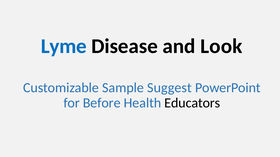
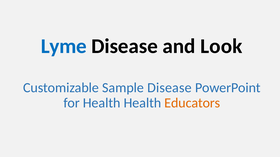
Sample Suggest: Suggest -> Disease
for Before: Before -> Health
Educators colour: black -> orange
